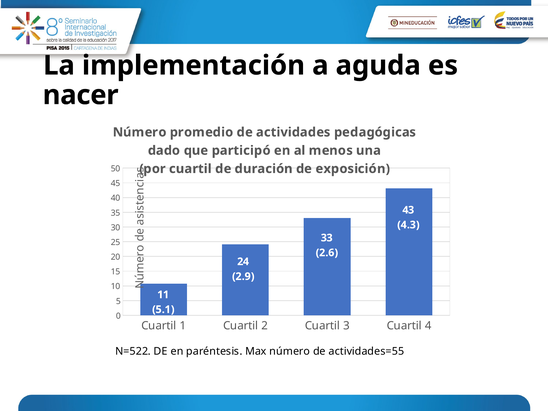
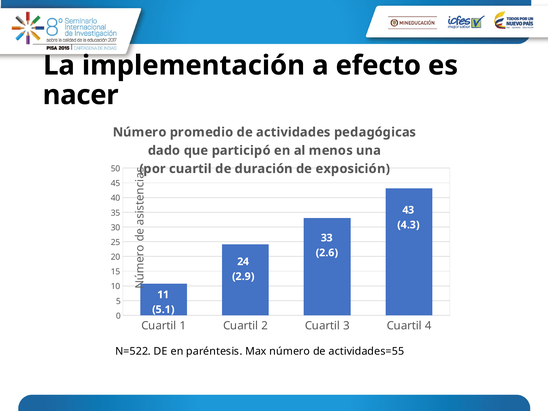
aguda: aguda -> efecto
